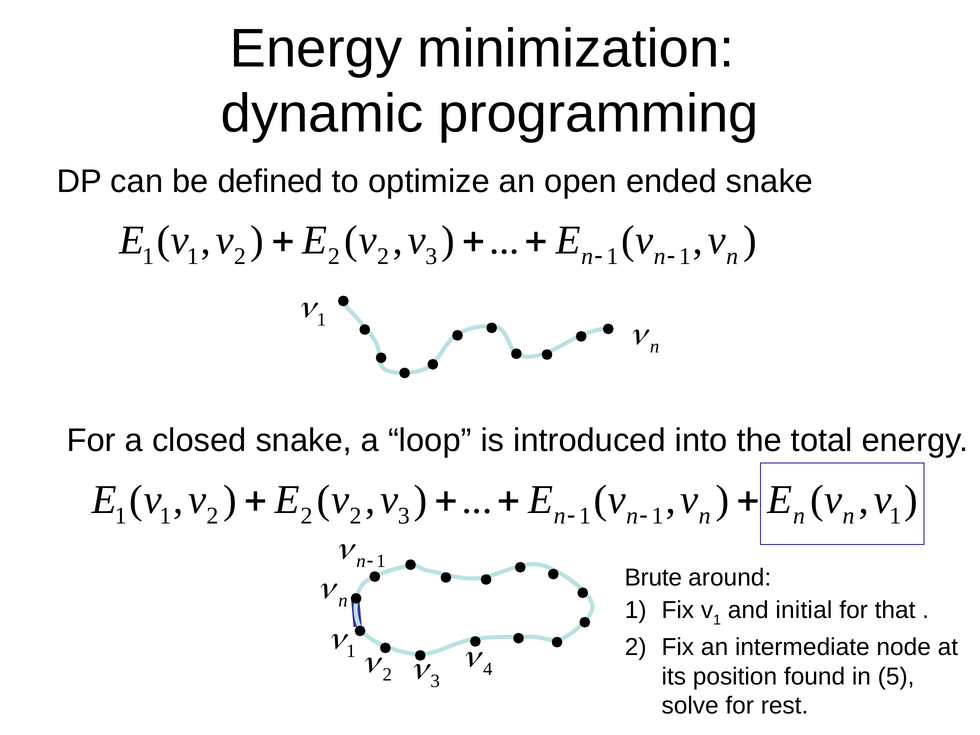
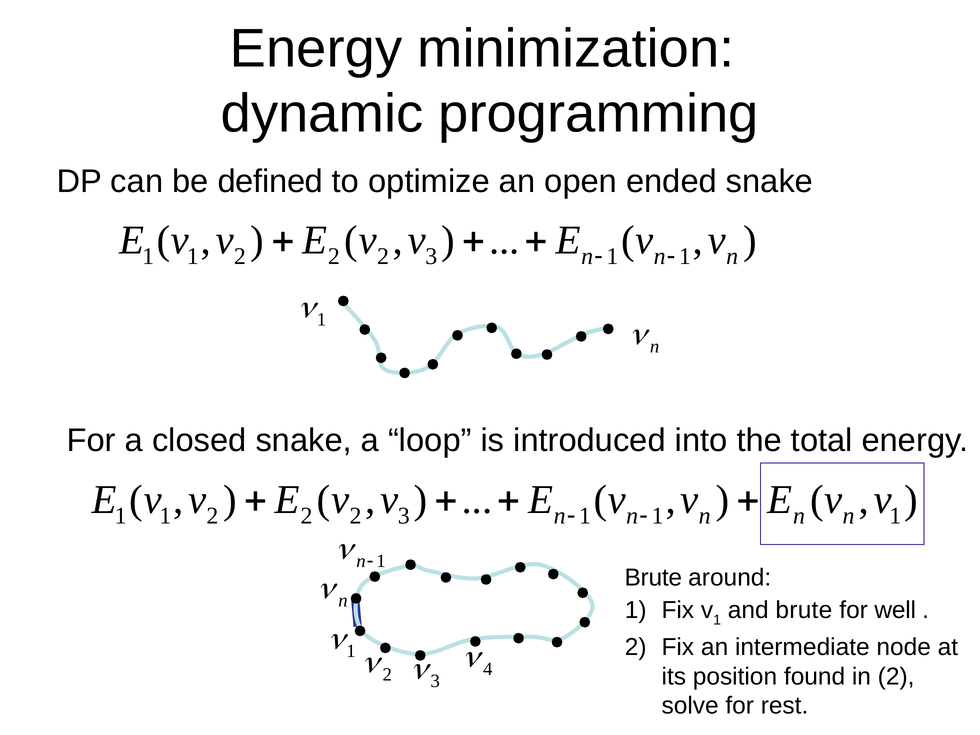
and initial: initial -> brute
that: that -> well
in 5: 5 -> 2
